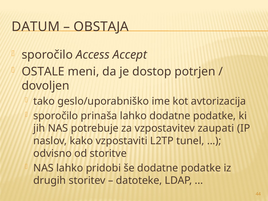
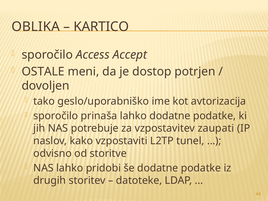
DATUM: DATUM -> OBLIKA
OBSTAJA: OBSTAJA -> KARTICO
